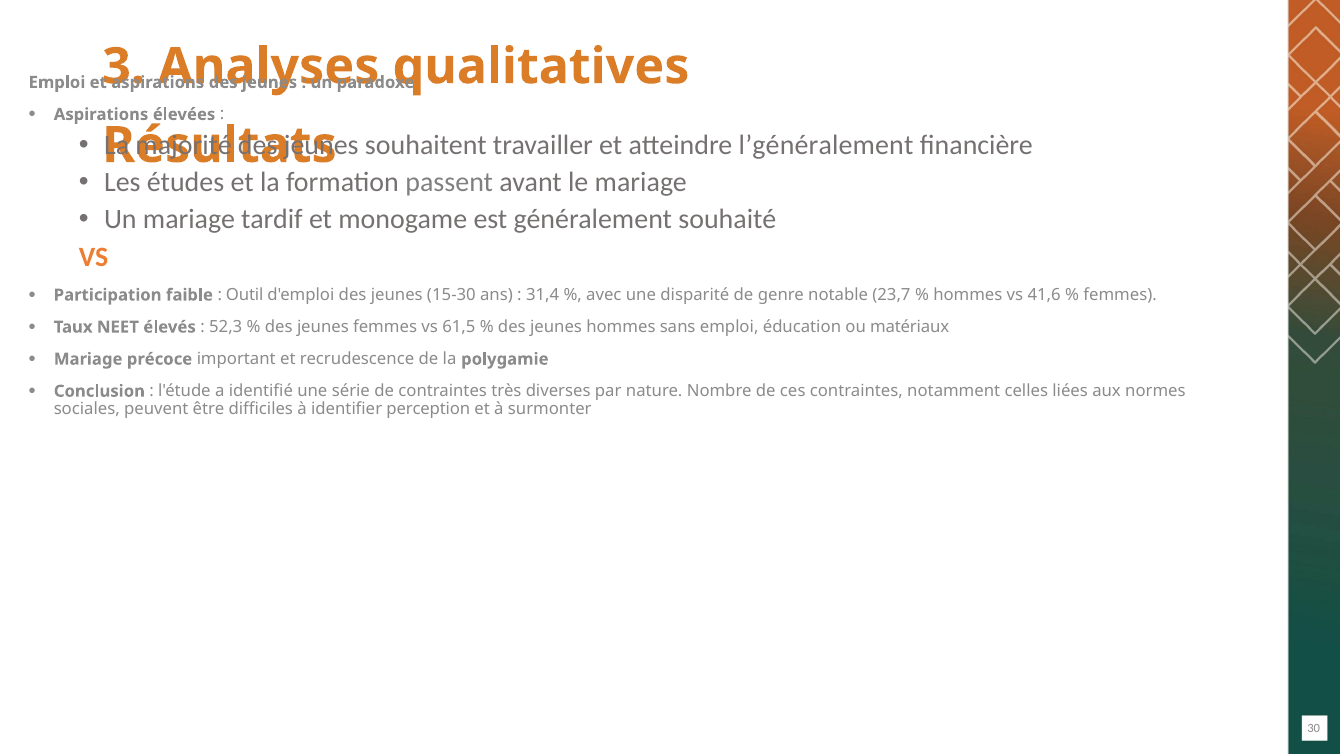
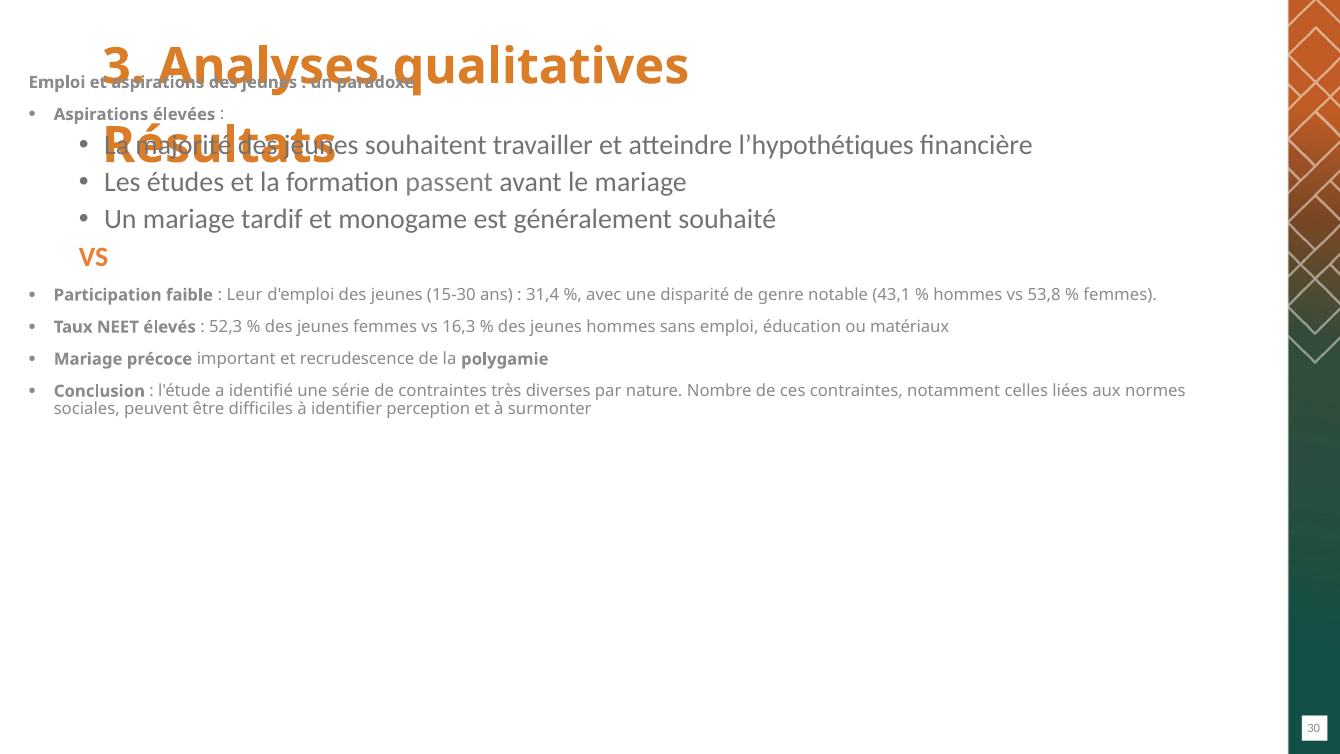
l’généralement: l’généralement -> l’hypothétiques
Outil: Outil -> Leur
23,7: 23,7 -> 43,1
41,6: 41,6 -> 53,8
61,5: 61,5 -> 16,3
